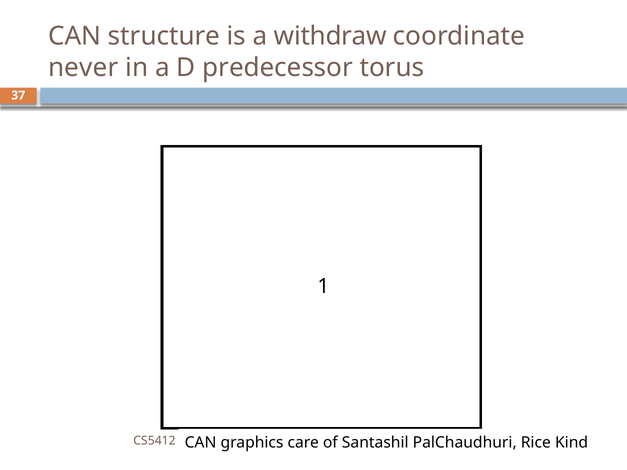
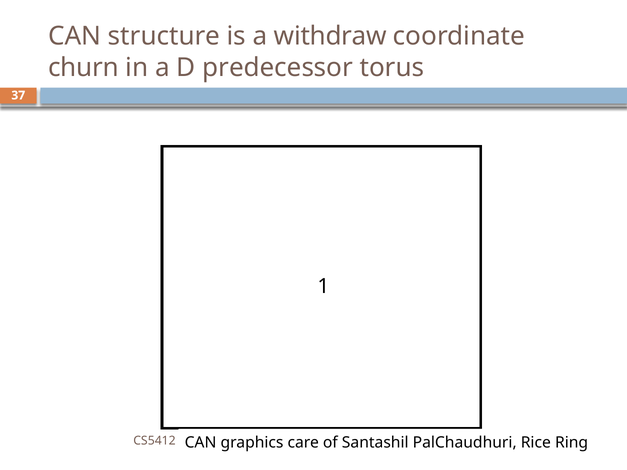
never: never -> churn
Kind: Kind -> Ring
